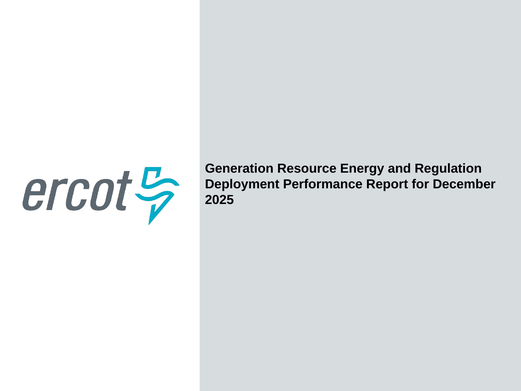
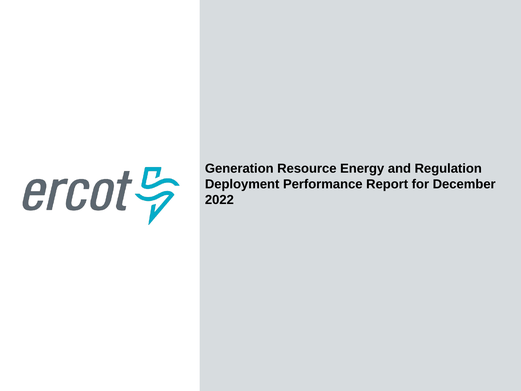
2025: 2025 -> 2022
